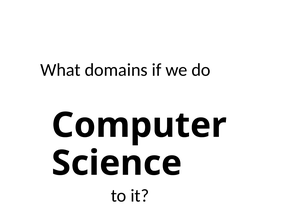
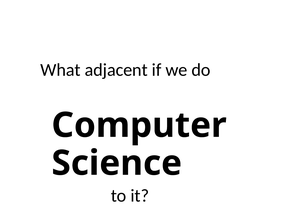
domains: domains -> adjacent
